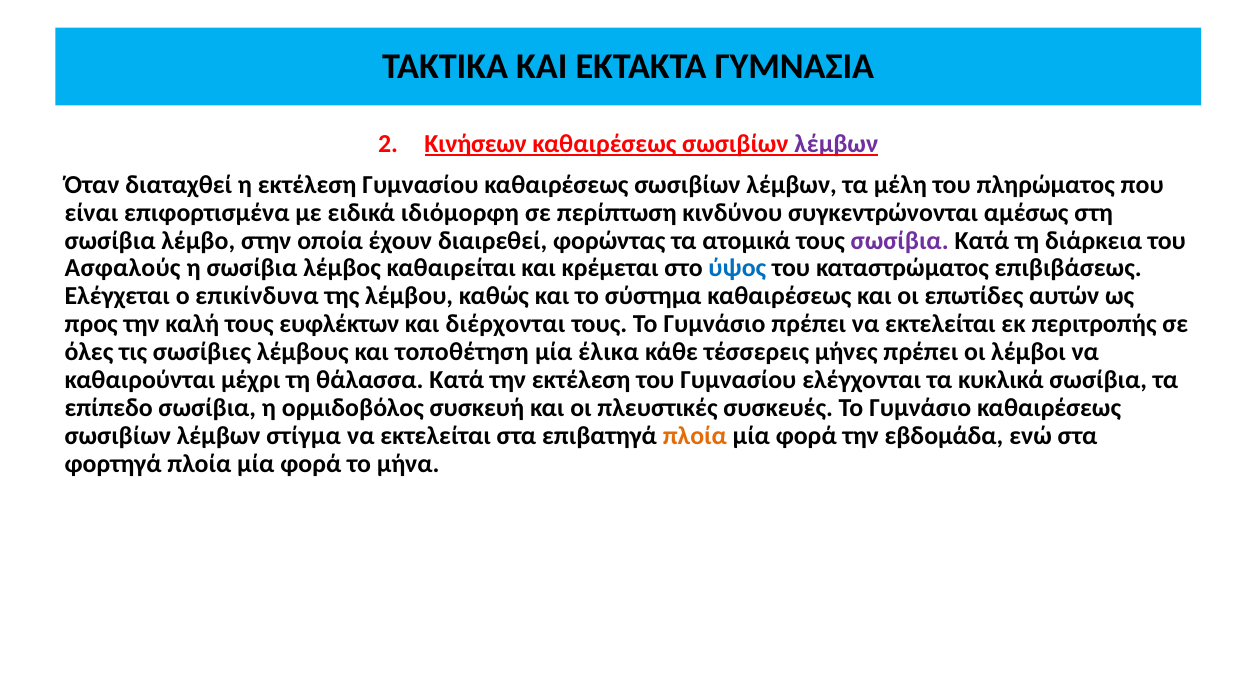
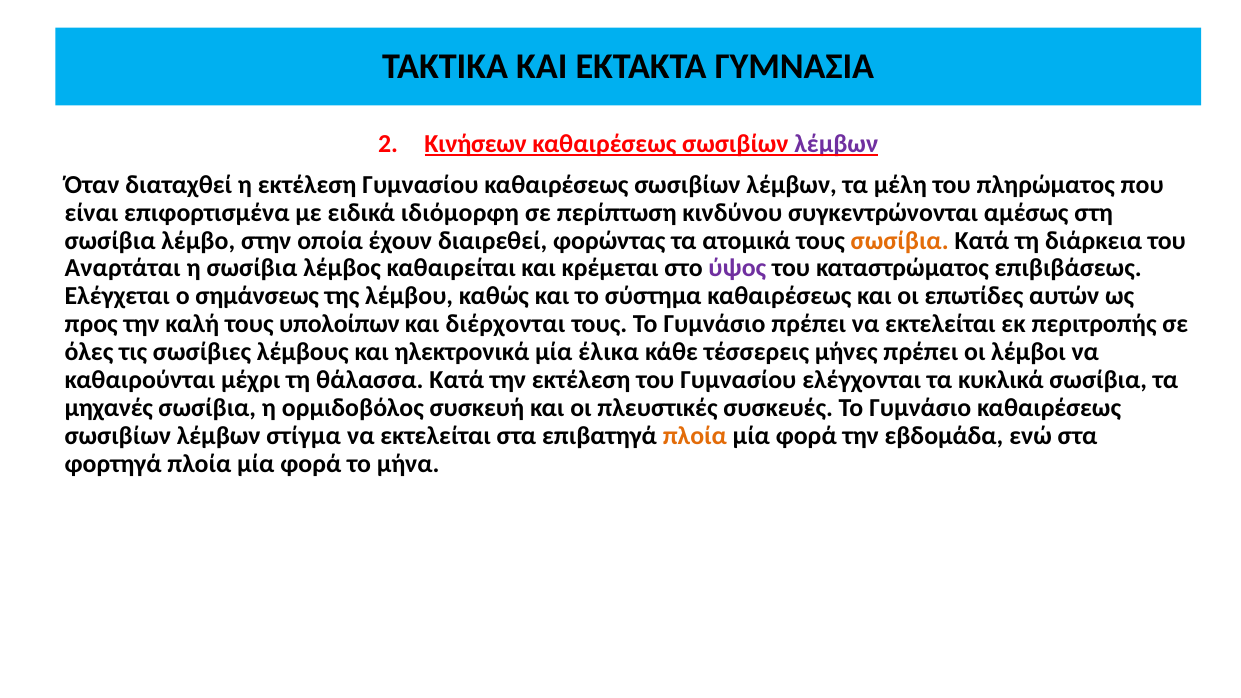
σωσίβια at (900, 240) colour: purple -> orange
Ασφαλούς: Ασφαλούς -> Αναρτάται
ύψος colour: blue -> purple
επικίνδυνα: επικίνδυνα -> σημάνσεως
ευφλέκτων: ευφλέκτων -> υπολοίπων
τοποθέτηση: τοποθέτηση -> ηλεκτρονικά
επίπεδο: επίπεδο -> μηχανές
